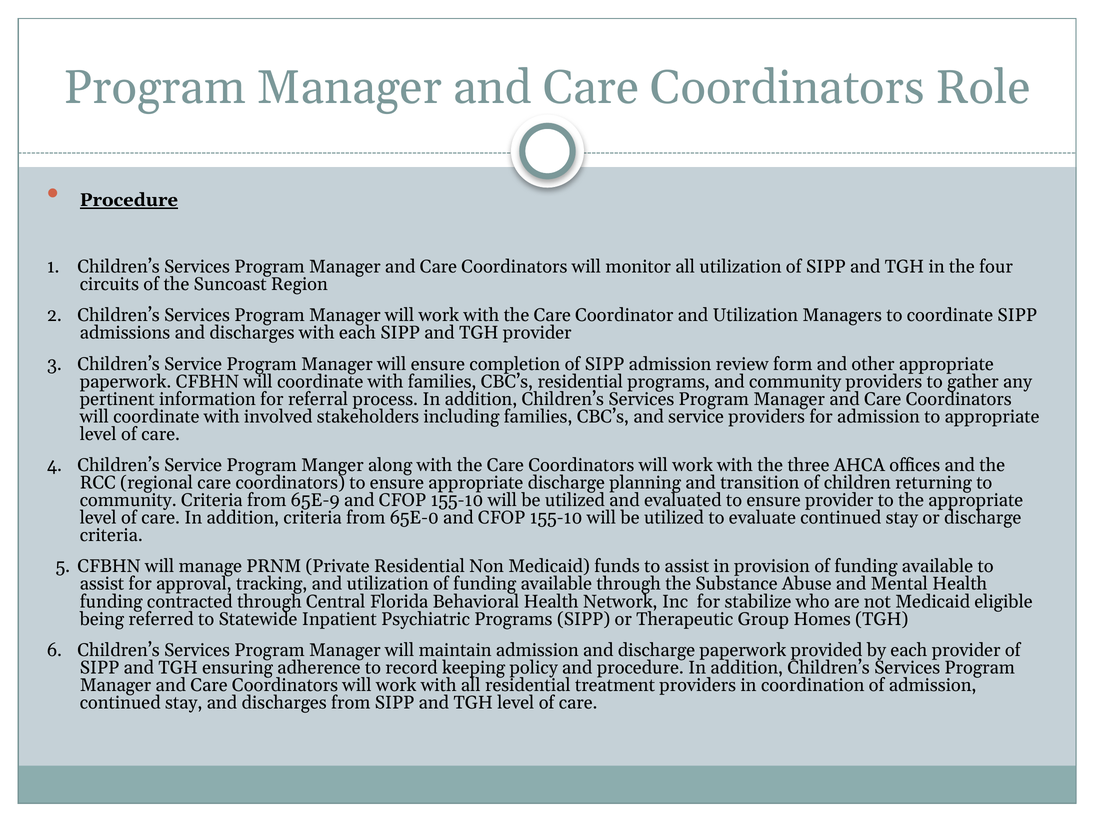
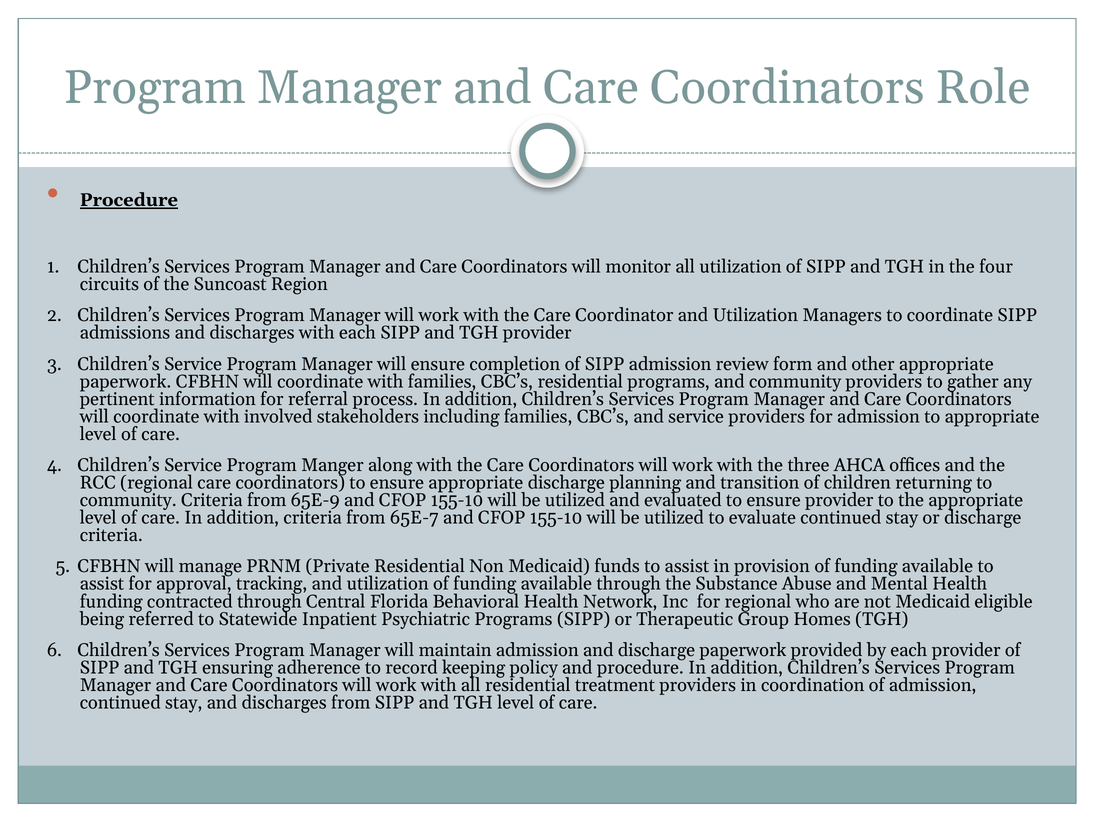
65E-0: 65E-0 -> 65E-7
for stabilize: stabilize -> regional
